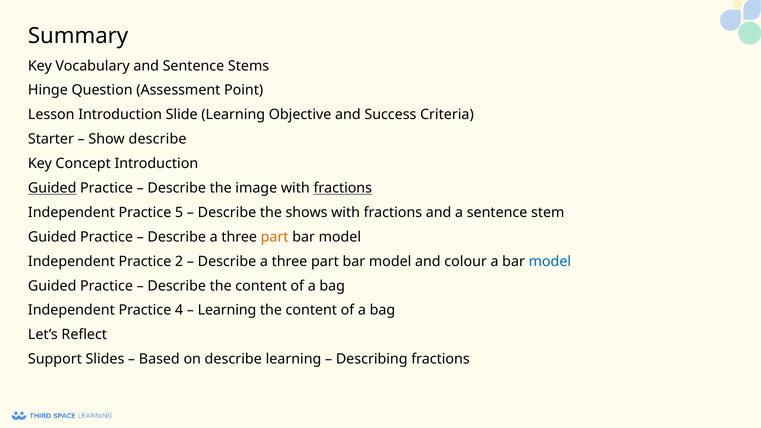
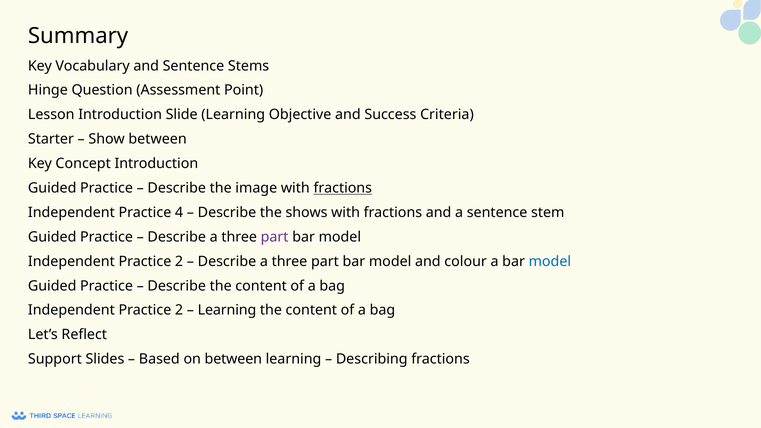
Show describe: describe -> between
Guided at (52, 188) underline: present -> none
5: 5 -> 4
part at (275, 237) colour: orange -> purple
4 at (179, 310): 4 -> 2
on describe: describe -> between
